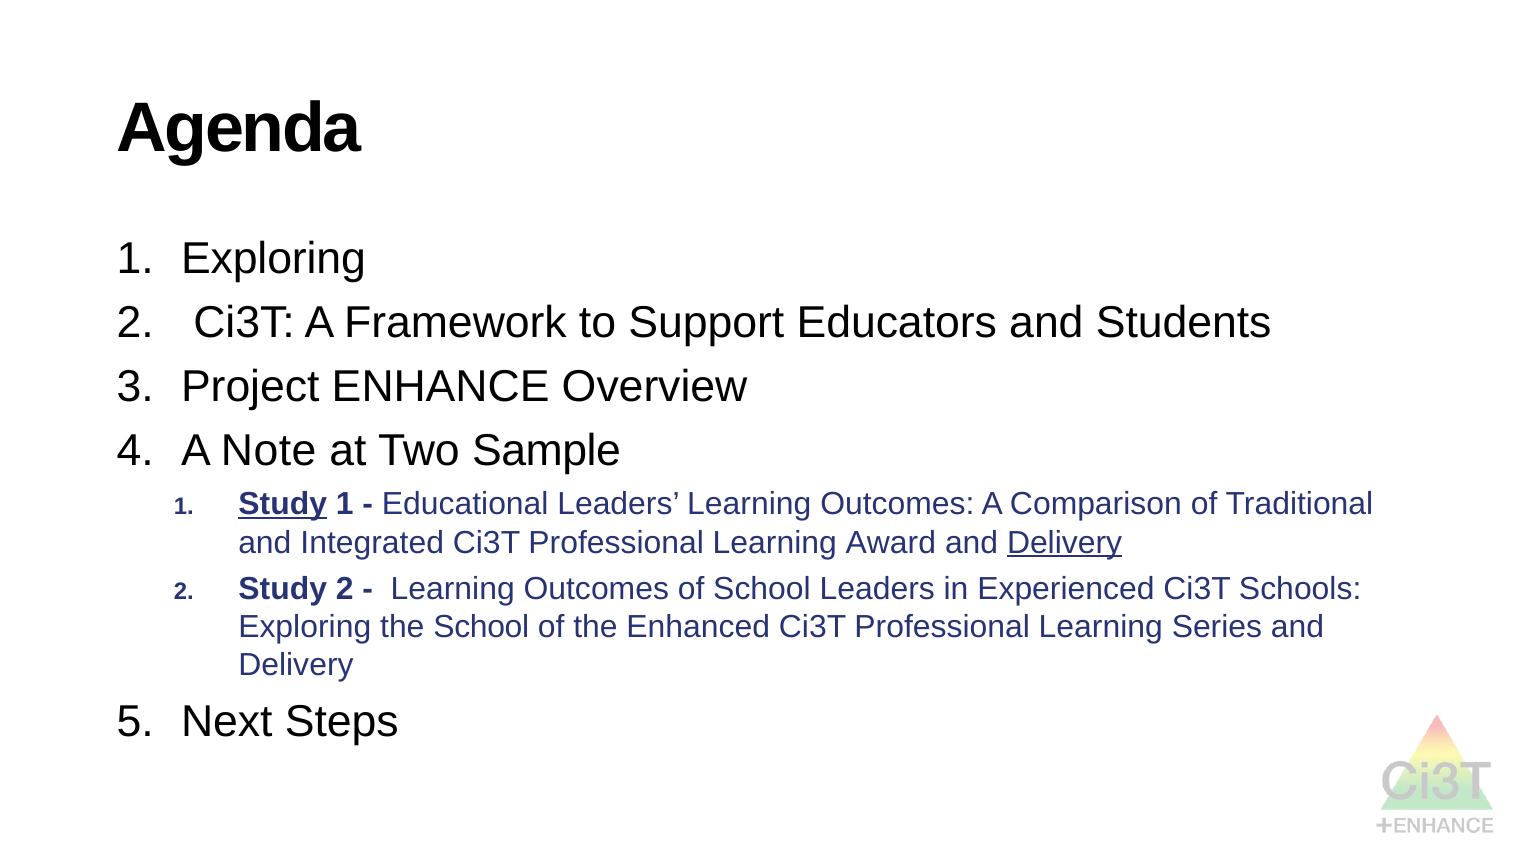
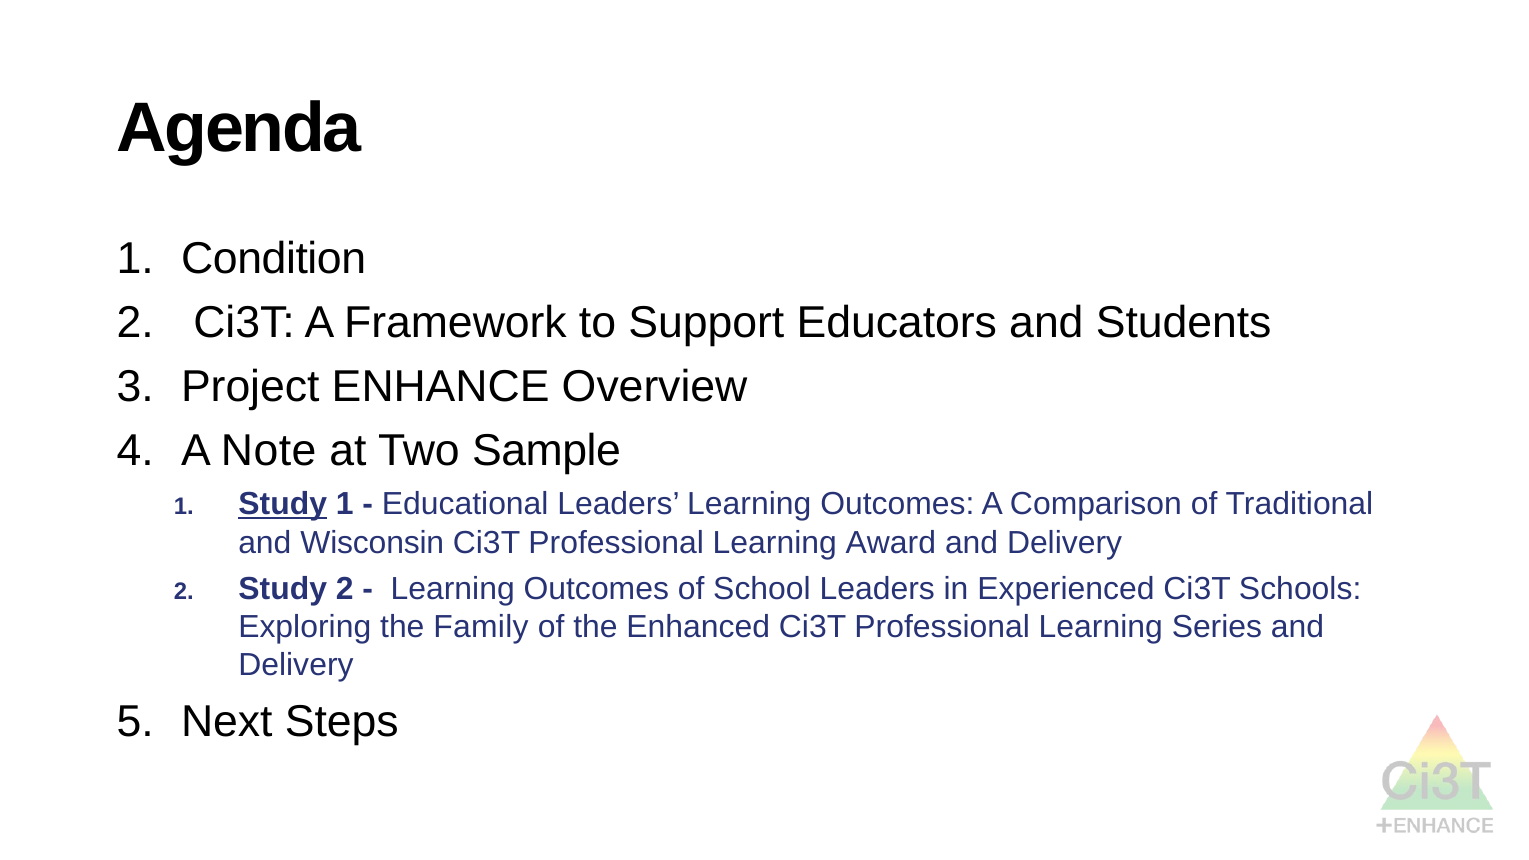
1 Exploring: Exploring -> Condition
Integrated: Integrated -> Wisconsin
Delivery at (1065, 543) underline: present -> none
the School: School -> Family
